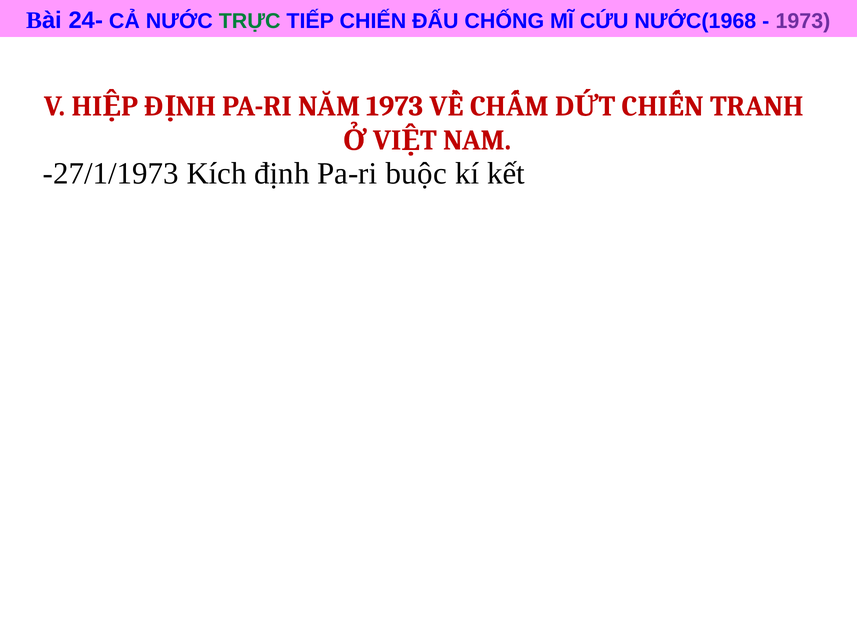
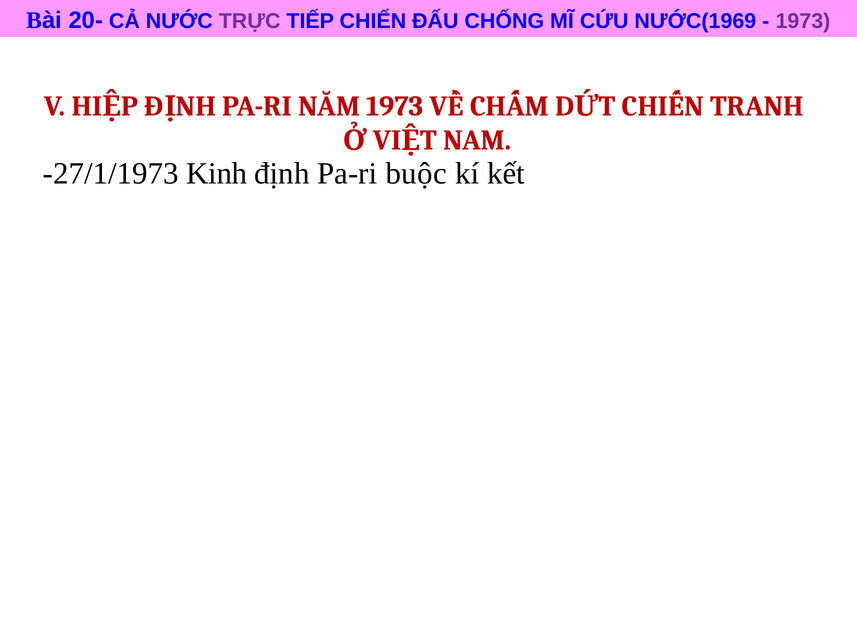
24-: 24- -> 20-
TRỰC colour: green -> purple
NƯỚC(1968: NƯỚC(1968 -> NƯỚC(1969
Kích: Kích -> Kinh
